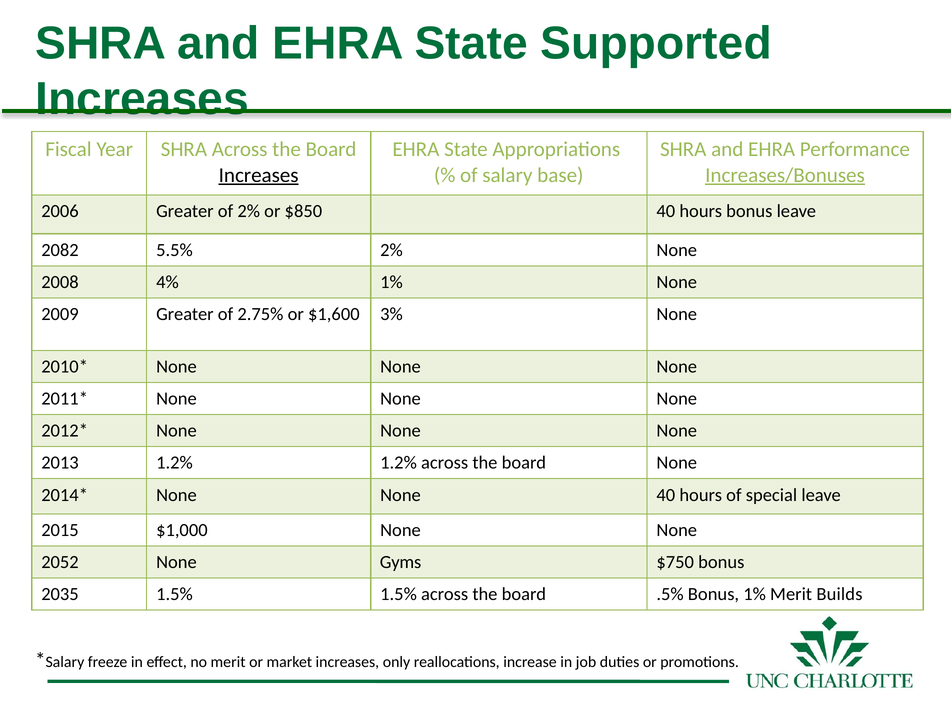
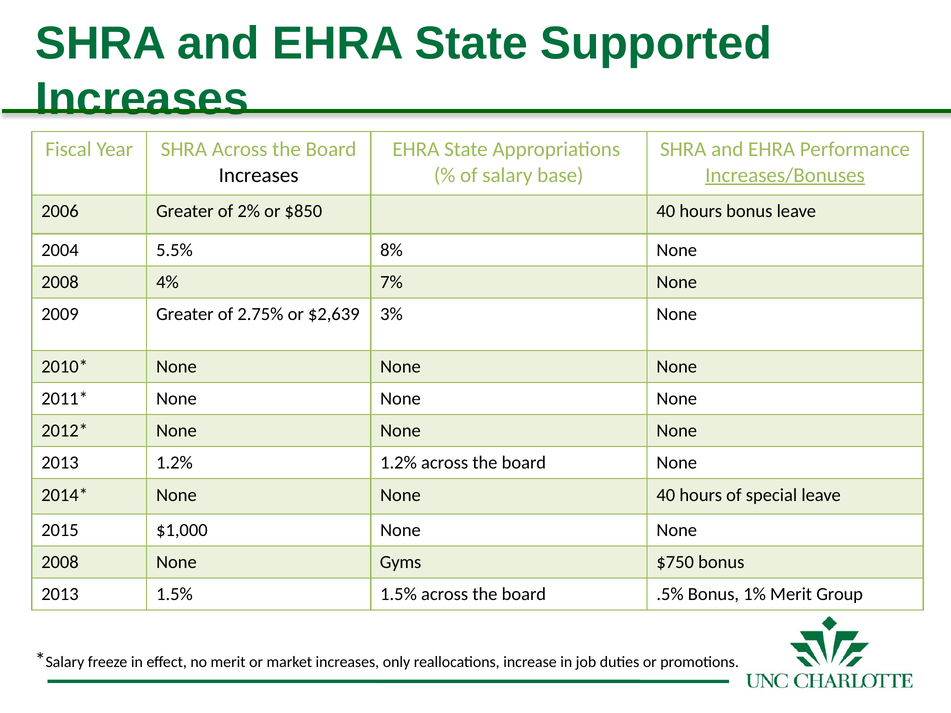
Increases at (259, 175) underline: present -> none
2082: 2082 -> 2004
5.5% 2%: 2% -> 8%
4% 1%: 1% -> 7%
$1,600: $1,600 -> $2,639
2052 at (60, 563): 2052 -> 2008
2035 at (60, 595): 2035 -> 2013
Builds: Builds -> Group
